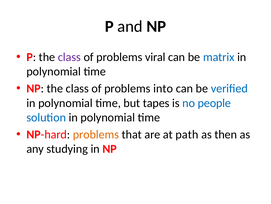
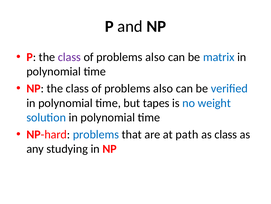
viral at (155, 57): viral -> also
into at (163, 88): into -> also
people: people -> weight
problems at (96, 134) colour: orange -> blue
as then: then -> class
